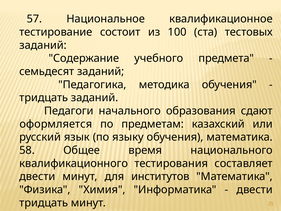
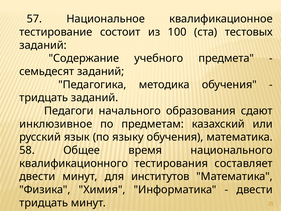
оформляется: оформляется -> инклюзивное
